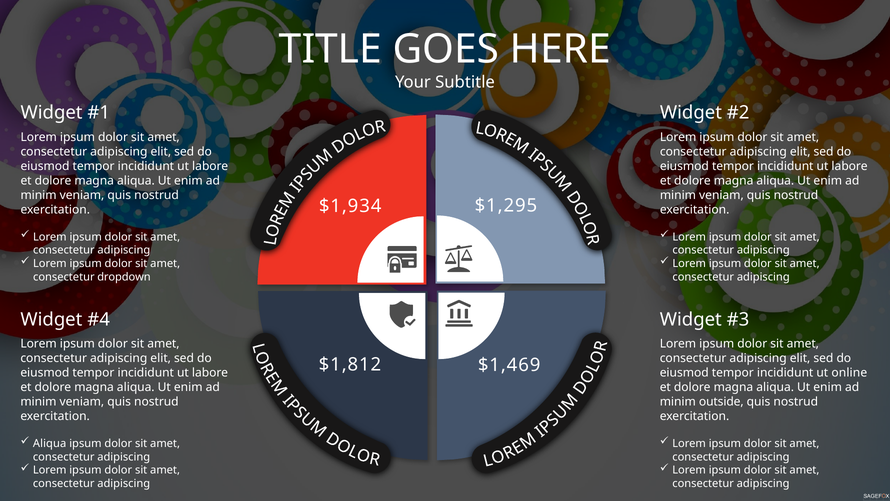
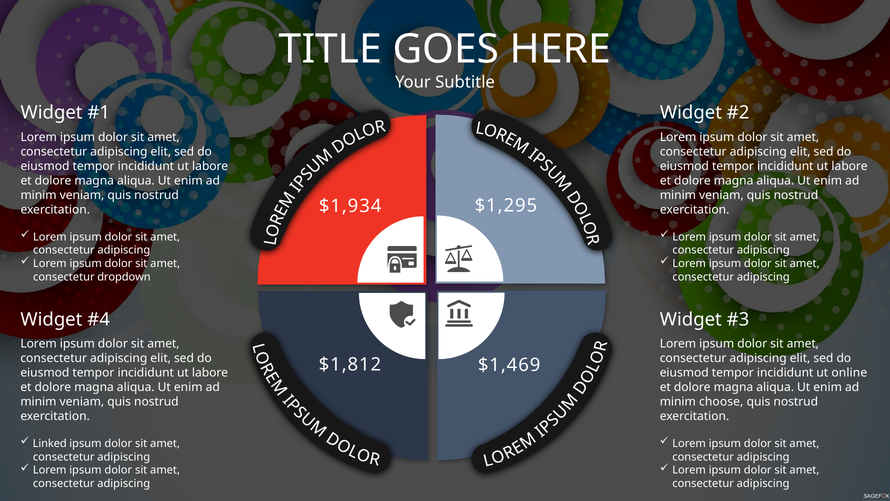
outside: outside -> choose
Aliqua at (50, 443): Aliqua -> Linked
